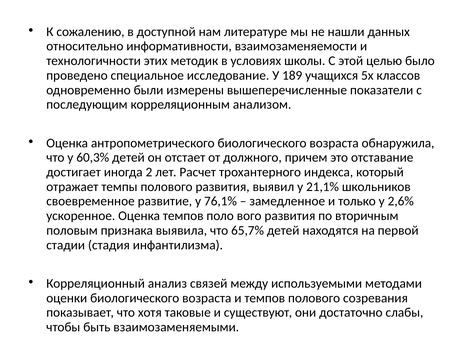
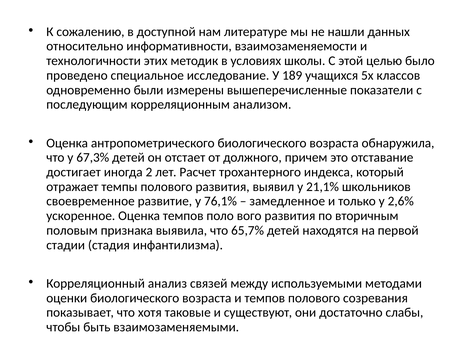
60,3%: 60,3% -> 67,3%
